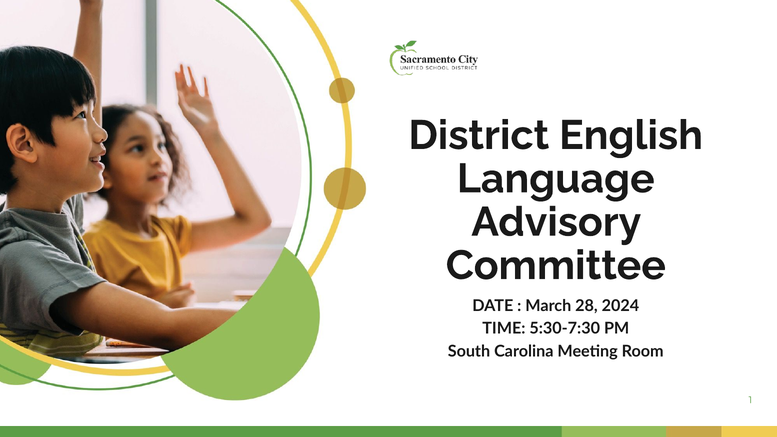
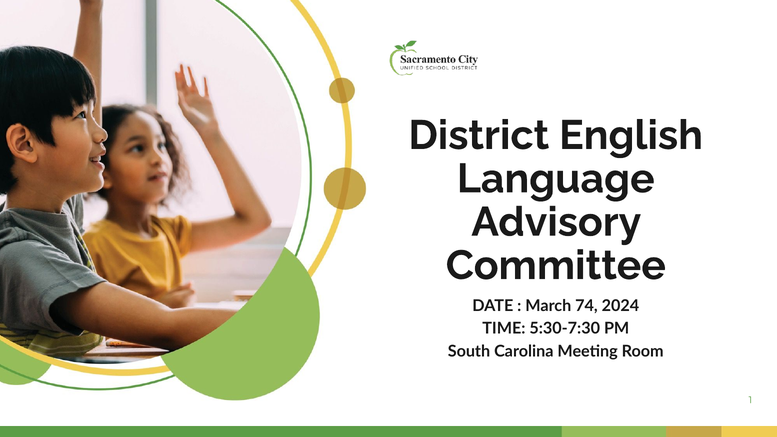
28: 28 -> 74
